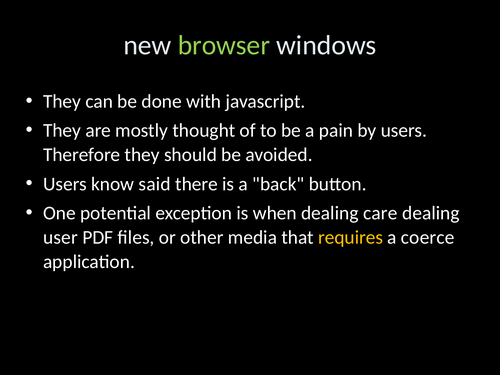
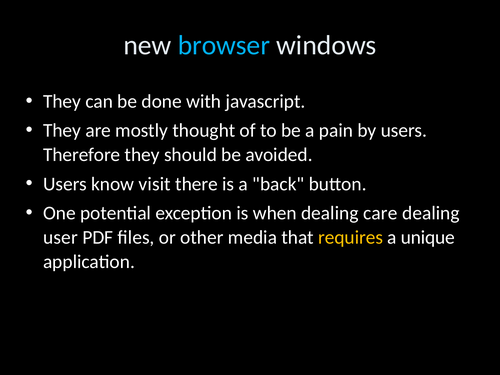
browser colour: light green -> light blue
said: said -> visit
coerce: coerce -> unique
